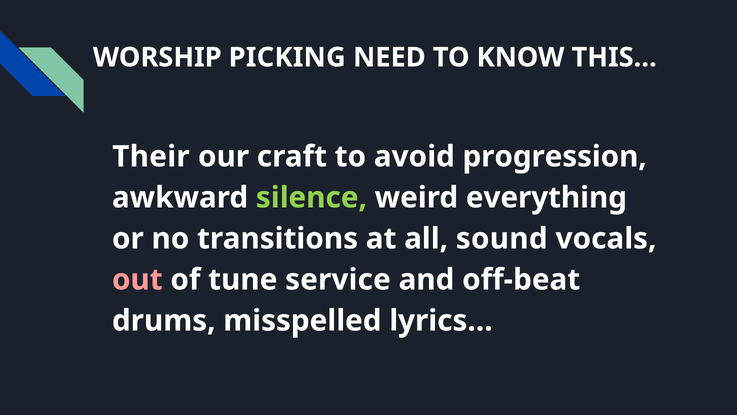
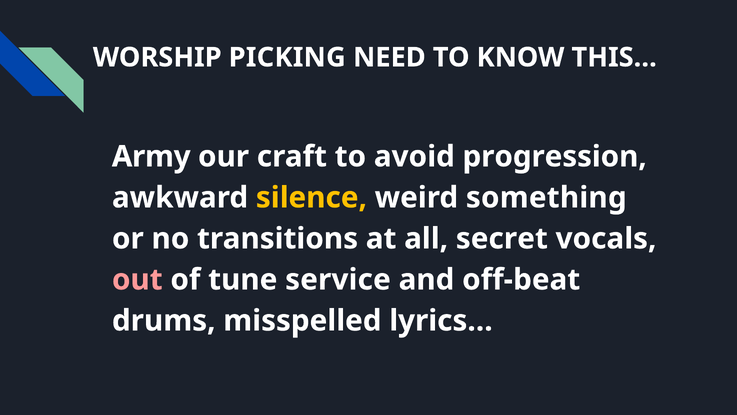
Their: Their -> Army
silence colour: light green -> yellow
everything: everything -> something
sound: sound -> secret
